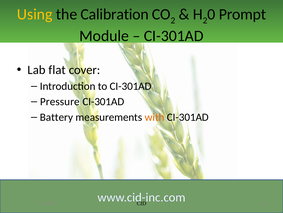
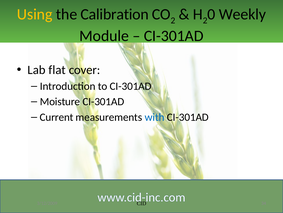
Prompt: Prompt -> Weekly
Pressure: Pressure -> Moisture
Battery: Battery -> Current
with colour: orange -> blue
